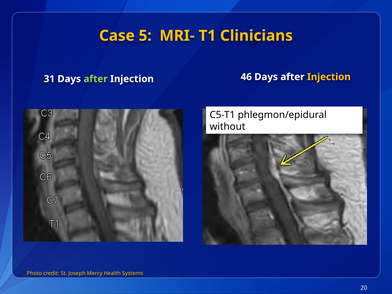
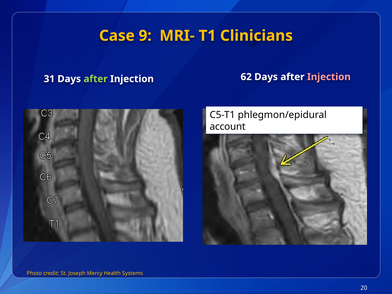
5: 5 -> 9
46: 46 -> 62
Injection at (329, 77) colour: yellow -> pink
without: without -> account
